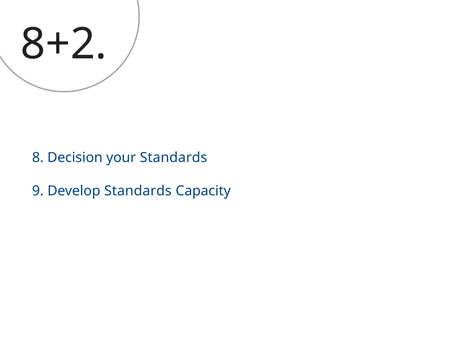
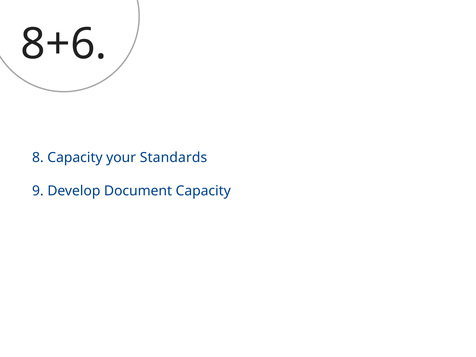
8+2: 8+2 -> 8+6
8 Decision: Decision -> Capacity
Develop Standards: Standards -> Document
